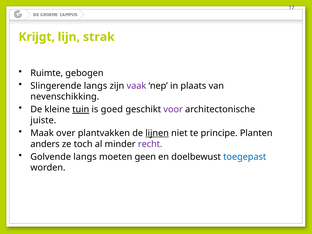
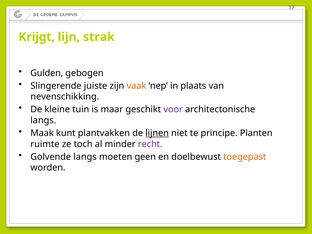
Ruimte: Ruimte -> Gulden
Slingerende langs: langs -> juiste
vaak colour: purple -> orange
tuin underline: present -> none
goed: goed -> maar
juiste at (43, 120): juiste -> langs
over: over -> kunt
anders: anders -> ruimte
toegepast colour: blue -> orange
